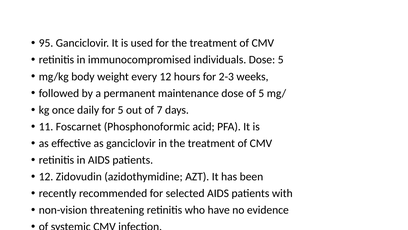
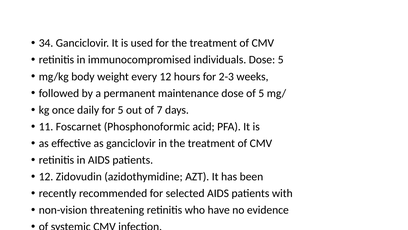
95: 95 -> 34
